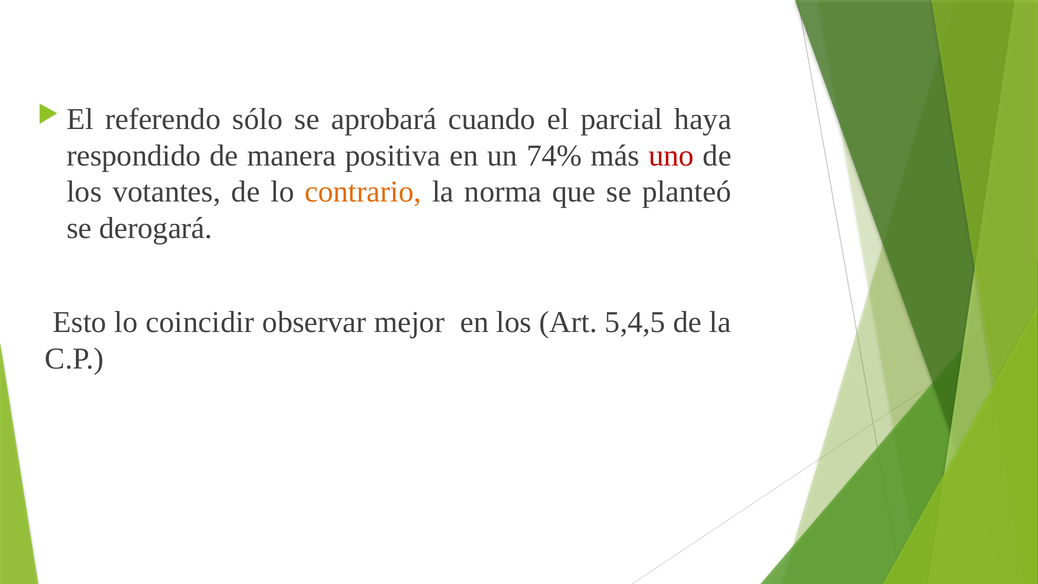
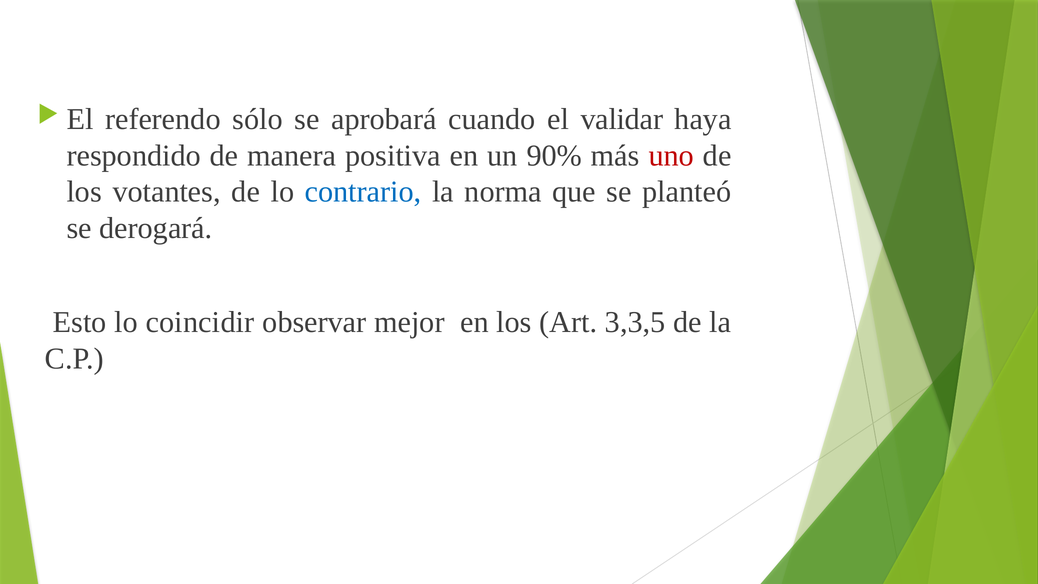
parcial: parcial -> validar
74%: 74% -> 90%
contrario colour: orange -> blue
5,4,5: 5,4,5 -> 3,3,5
